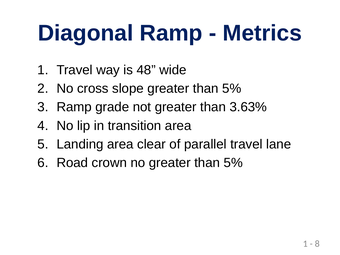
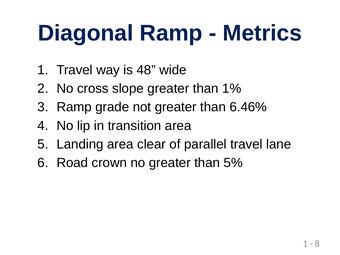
slope greater than 5%: 5% -> 1%
3.63%: 3.63% -> 6.46%
